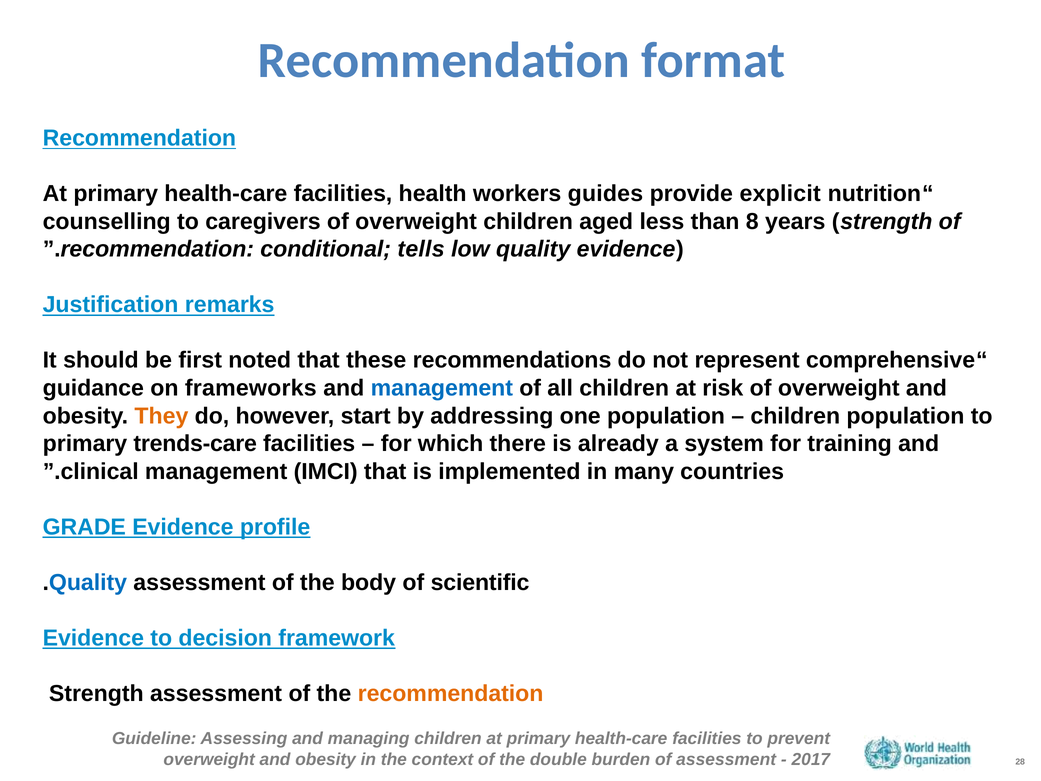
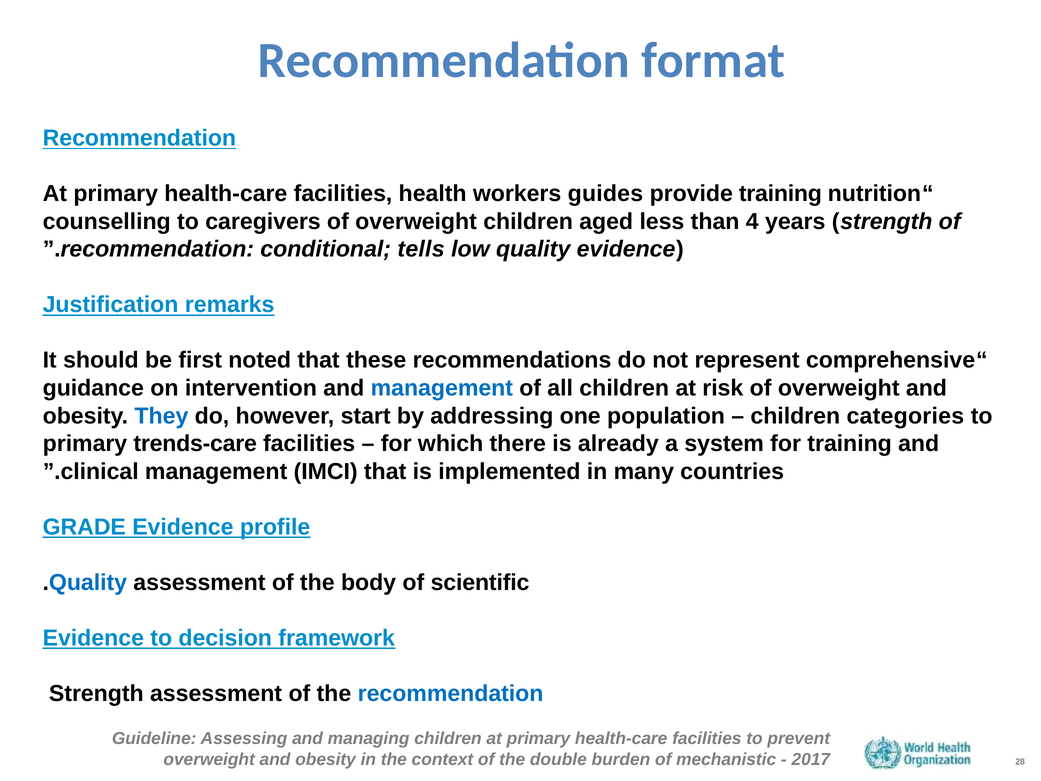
provide explicit: explicit -> training
8: 8 -> 4
frameworks: frameworks -> intervention
They colour: orange -> blue
children population: population -> categories
recommendation at (451, 693) colour: orange -> blue
of assessment: assessment -> mechanistic
